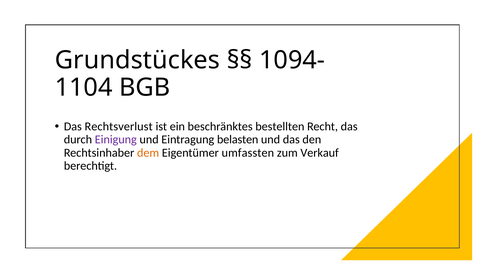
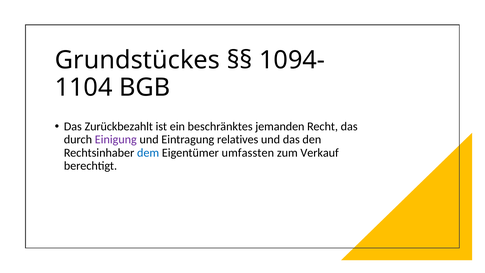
Rechtsverlust: Rechtsverlust -> Zurückbezahlt
bestellten: bestellten -> jemanden
belasten: belasten -> relatives
dem colour: orange -> blue
